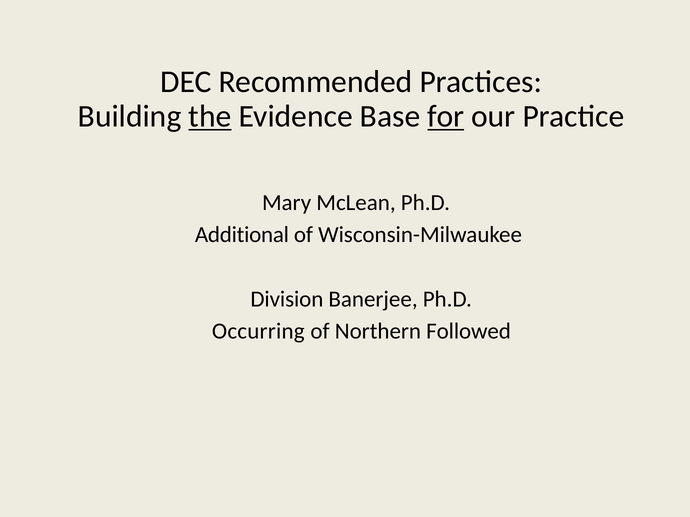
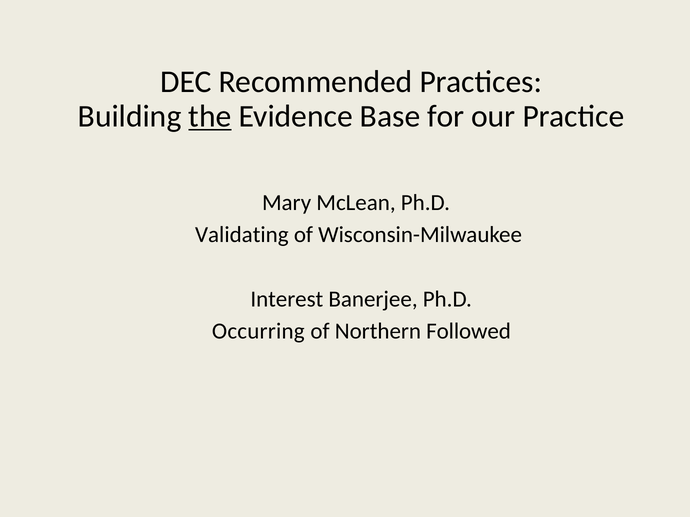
for underline: present -> none
Additional: Additional -> Validating
Division: Division -> Interest
